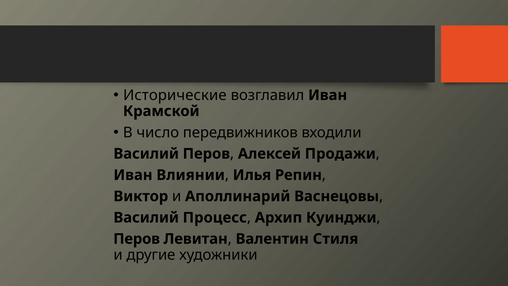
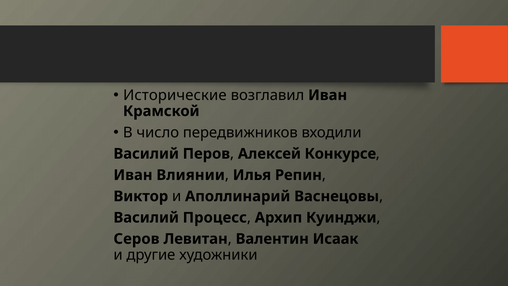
Продажи: Продажи -> Конкурсе
Перов at (137, 239): Перов -> Серов
Стиля: Стиля -> Исаак
